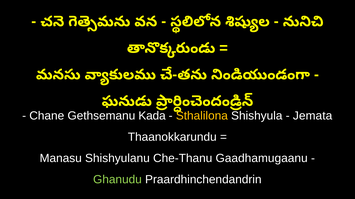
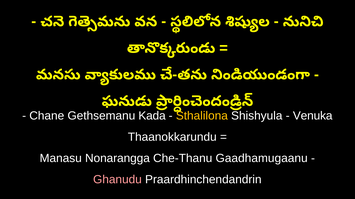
Jemata: Jemata -> Venuka
Shishyulanu: Shishyulanu -> Nonarangga
Ghanudu colour: light green -> pink
